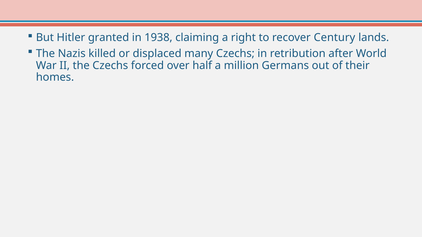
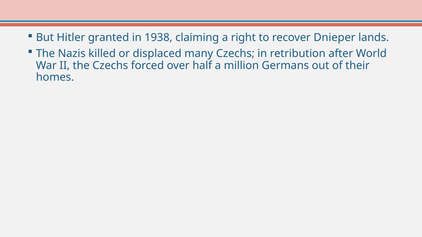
Century: Century -> Dnieper
